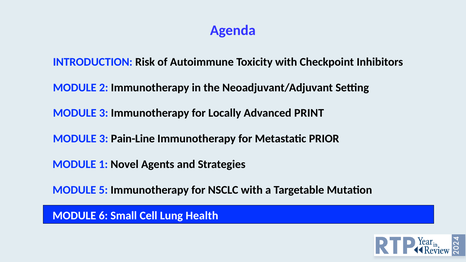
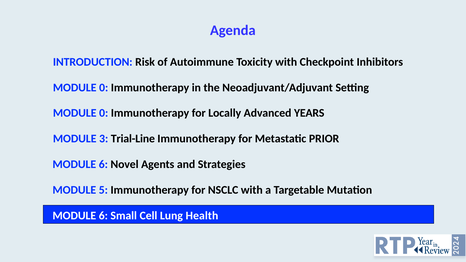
2 at (104, 88): 2 -> 0
3 at (104, 113): 3 -> 0
PRINT: PRINT -> YEARS
Pain-Line: Pain-Line -> Trial-Line
1 at (103, 164): 1 -> 6
